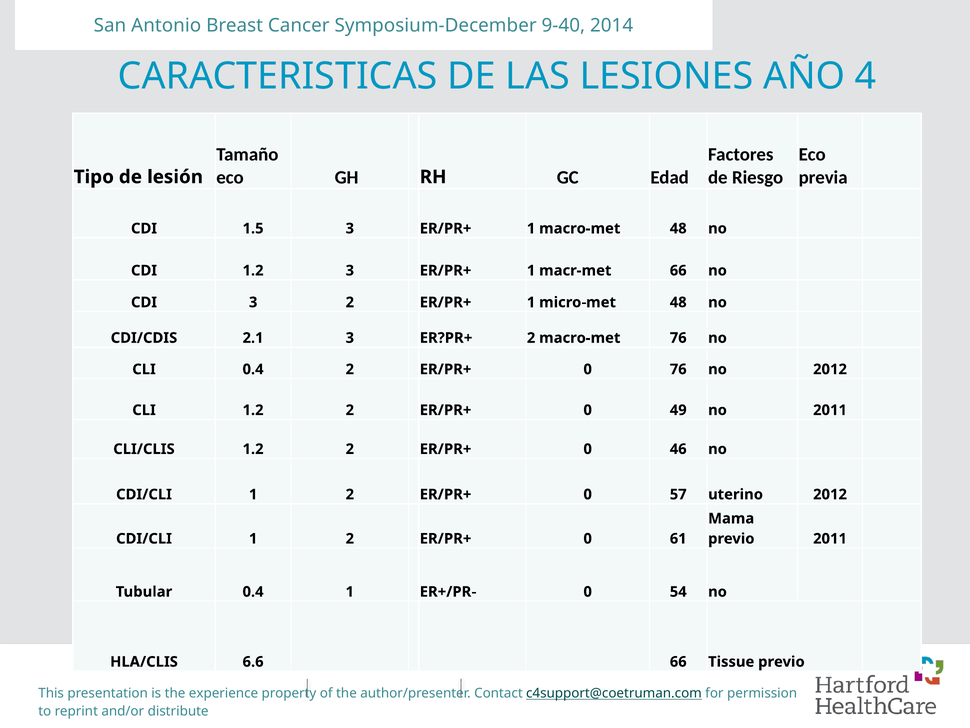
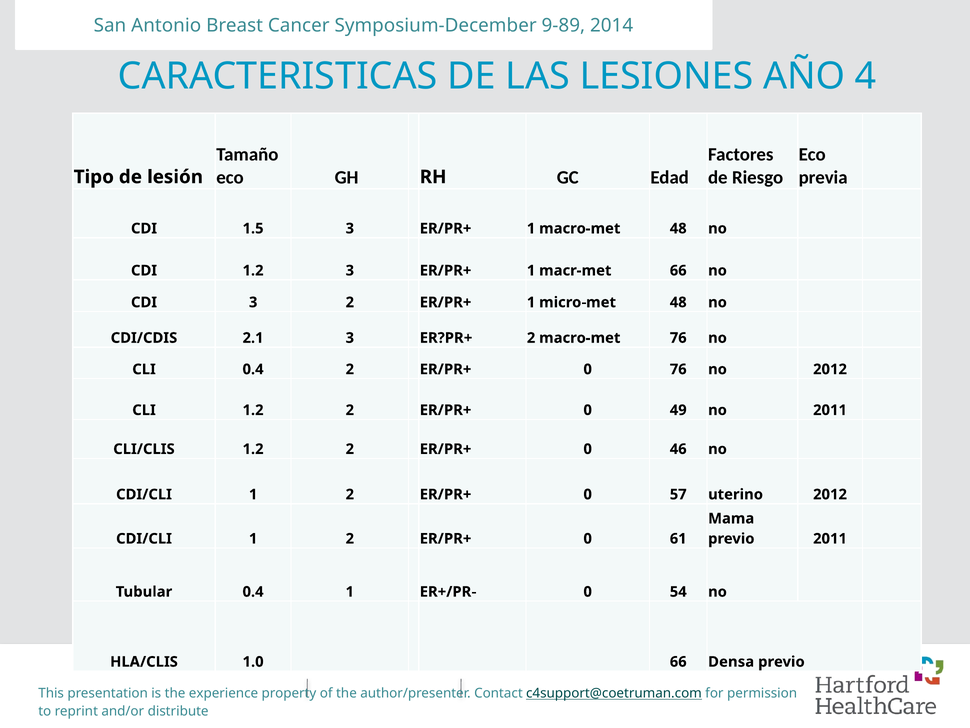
9-40: 9-40 -> 9-89
6.6: 6.6 -> 1.0
Tissue: Tissue -> Densa
